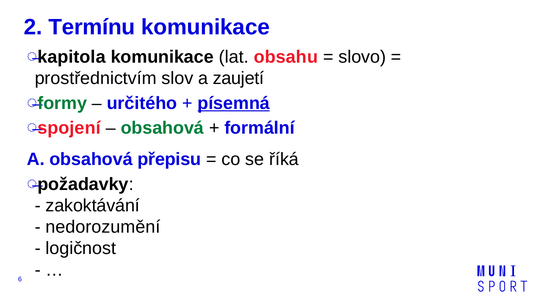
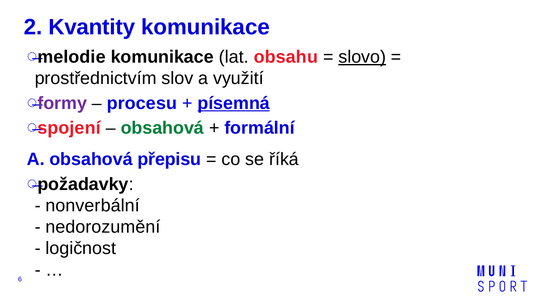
Termínu: Termínu -> Kvantity
kapitola: kapitola -> melodie
slovo underline: none -> present
zaujetí: zaujetí -> využití
formy colour: green -> purple
určitého: určitého -> procesu
zakoktávání: zakoktávání -> nonverbální
